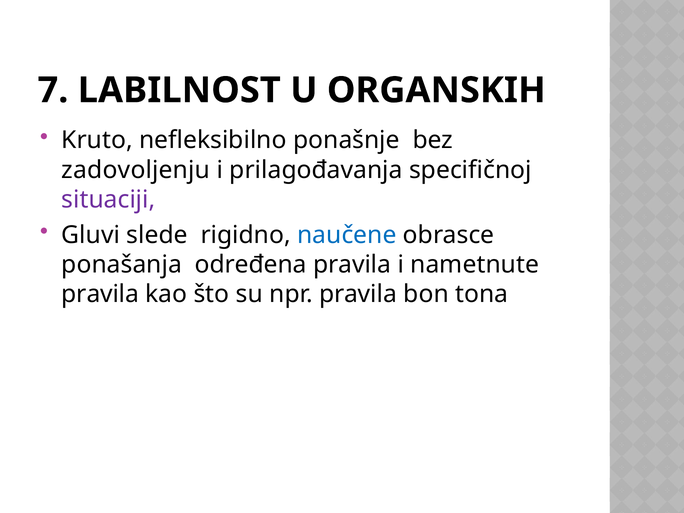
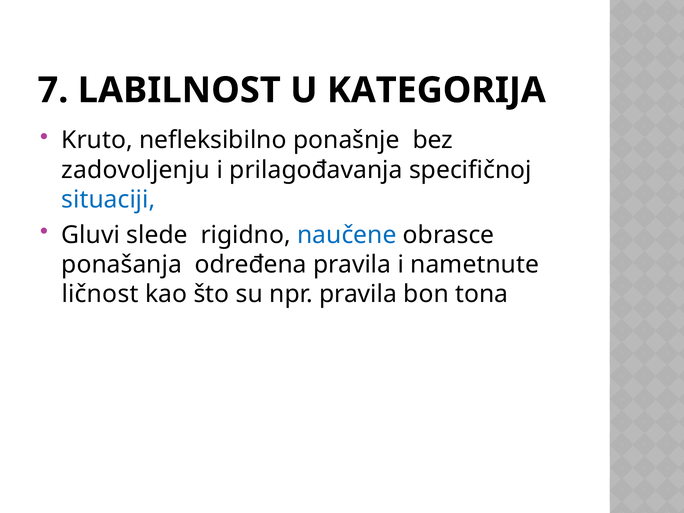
ORGANSKIH: ORGANSKIH -> KATEGORIJA
situaciji colour: purple -> blue
pravila at (100, 294): pravila -> ličnost
